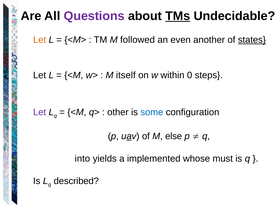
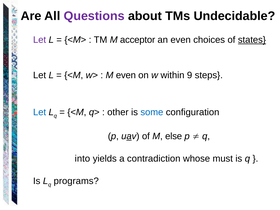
TMs underline: present -> none
Let at (40, 40) colour: orange -> purple
followed: followed -> acceptor
another: another -> choices
M itself: itself -> even
0: 0 -> 9
Let at (40, 112) colour: purple -> blue
implemented: implemented -> contradiction
described: described -> programs
